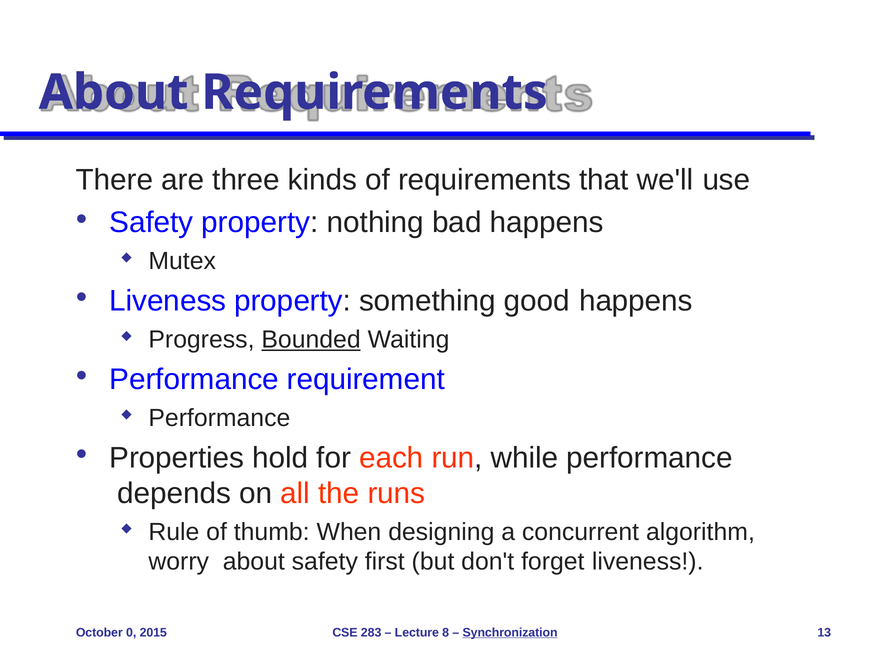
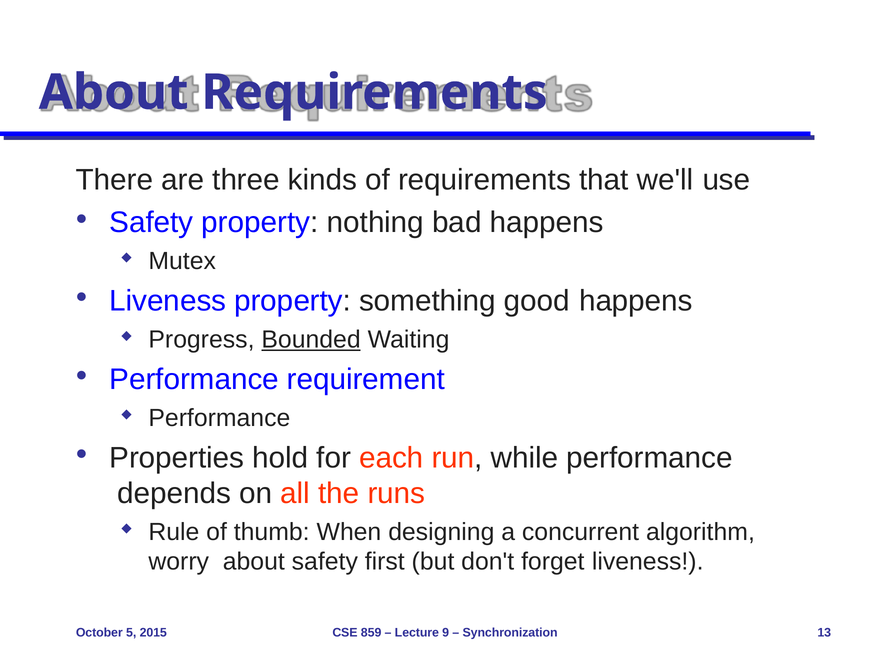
0: 0 -> 5
283: 283 -> 859
8: 8 -> 9
Synchronization underline: present -> none
